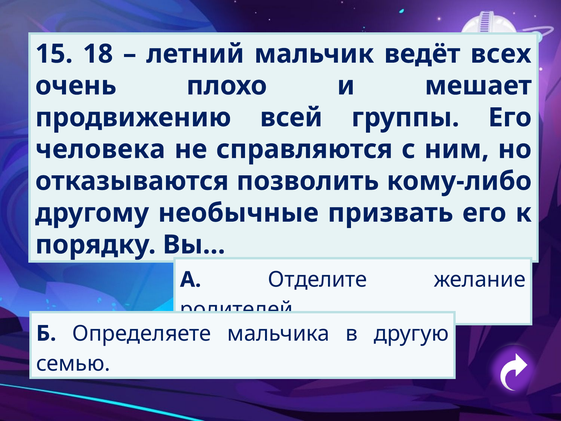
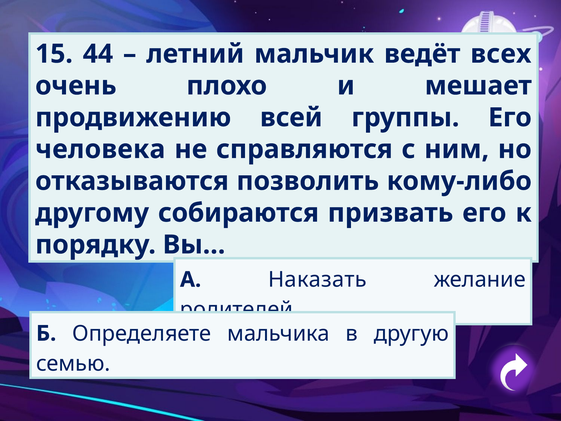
18: 18 -> 44
необычные: необычные -> собираются
Отделите: Отделите -> Наказать
